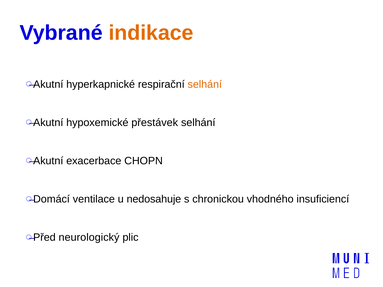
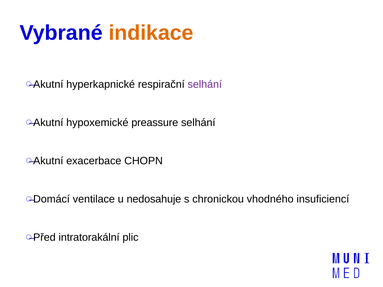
selhání at (205, 84) colour: orange -> purple
přestávek: přestávek -> preassure
neurologický: neurologický -> intratorakální
